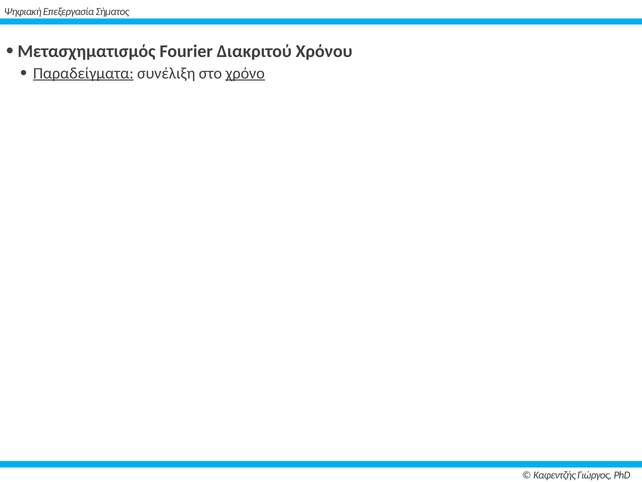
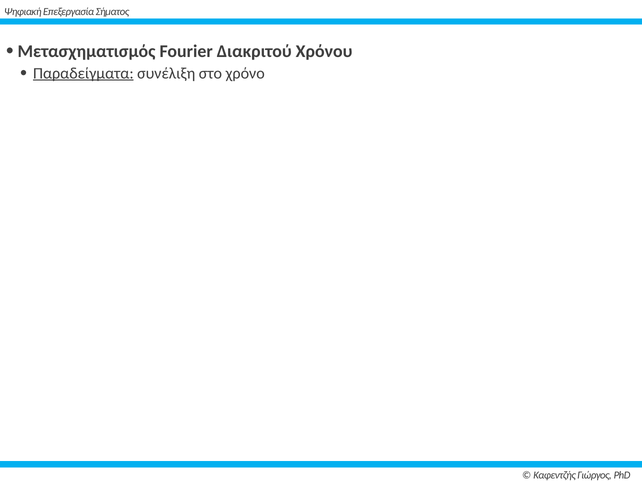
χρόνο underline: present -> none
